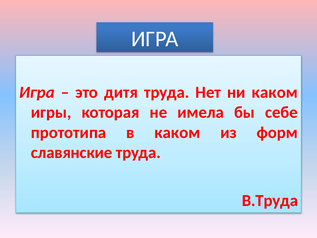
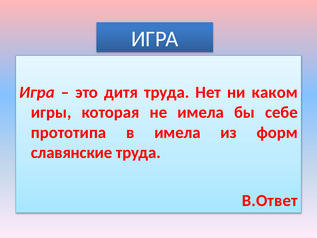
в каком: каком -> имела
В.Труда: В.Труда -> В.Ответ
